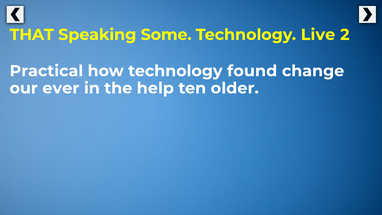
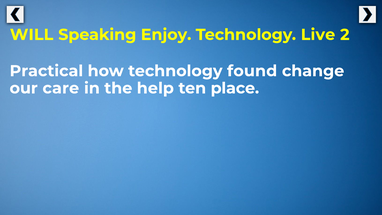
THAT: THAT -> WILL
Some: Some -> Enjoy
ever: ever -> care
older: older -> place
